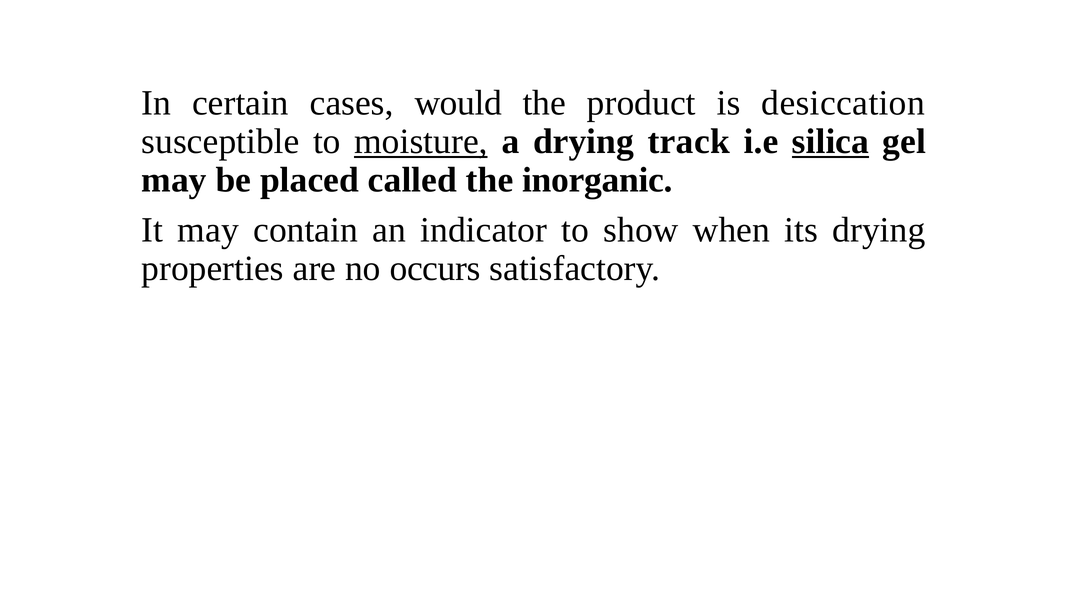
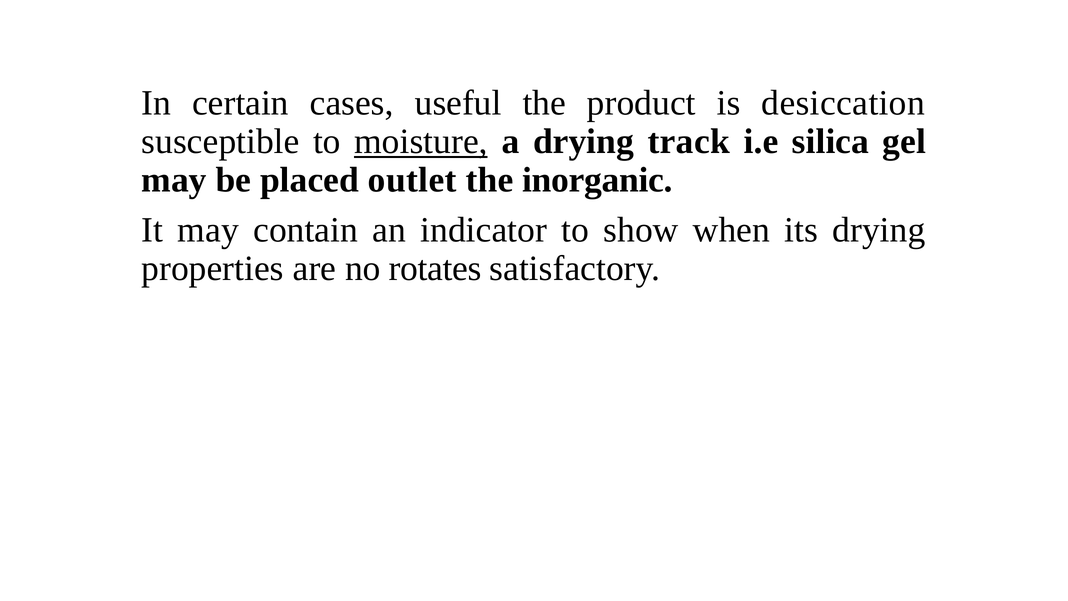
would: would -> useful
silica underline: present -> none
called: called -> outlet
occurs: occurs -> rotates
